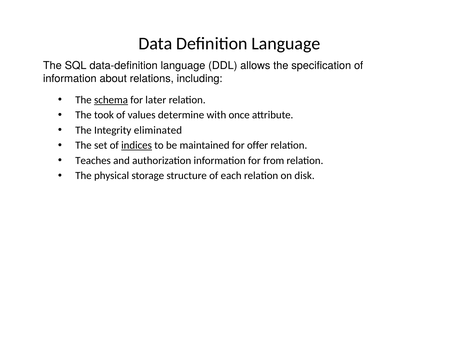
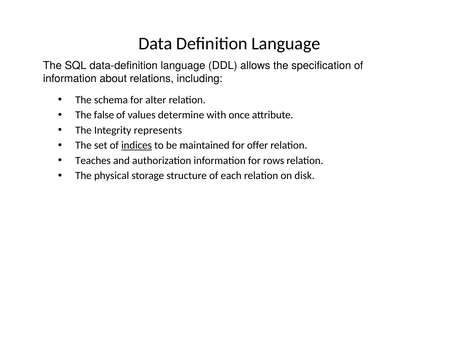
schema underline: present -> none
later: later -> alter
took: took -> false
eliminated: eliminated -> represents
from: from -> rows
